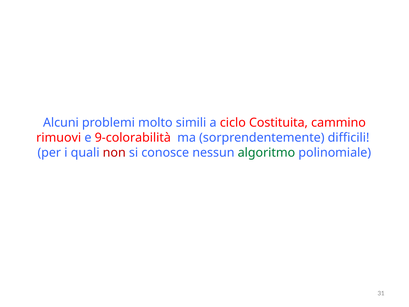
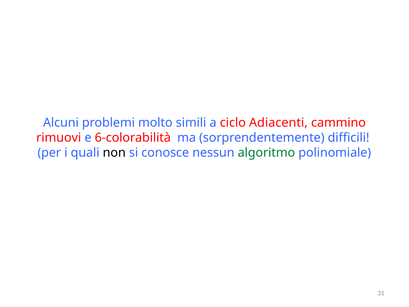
Costituita: Costituita -> Adiacenti
9-colorabilità: 9-colorabilità -> 6-colorabilità
non colour: red -> black
